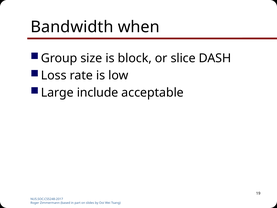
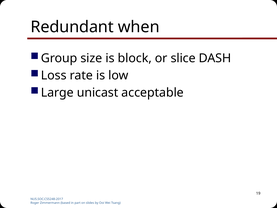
Bandwidth: Bandwidth -> Redundant
include: include -> unicast
